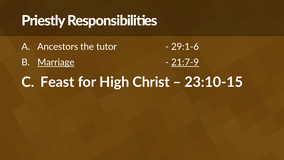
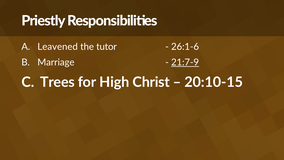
Ancestors: Ancestors -> Leavened
29:1-6: 29:1-6 -> 26:1-6
Marriage underline: present -> none
Feast: Feast -> Trees
23:10-15: 23:10-15 -> 20:10-15
